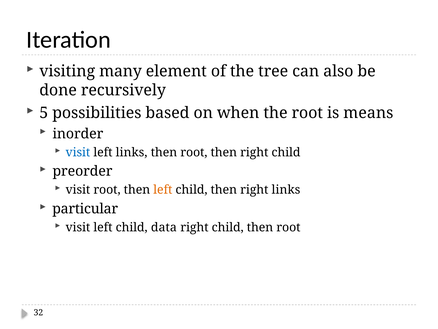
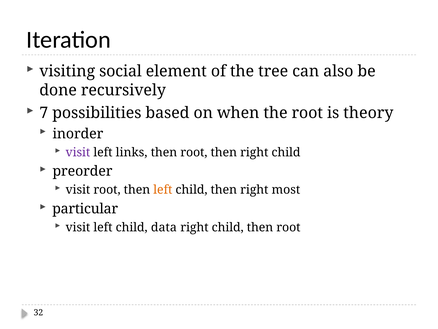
many: many -> social
5: 5 -> 7
means: means -> theory
visit at (78, 152) colour: blue -> purple
right links: links -> most
